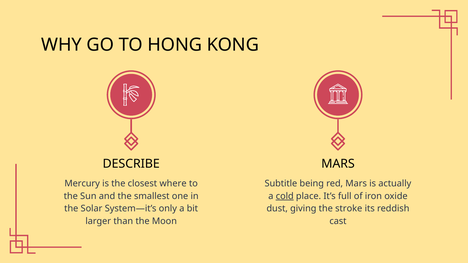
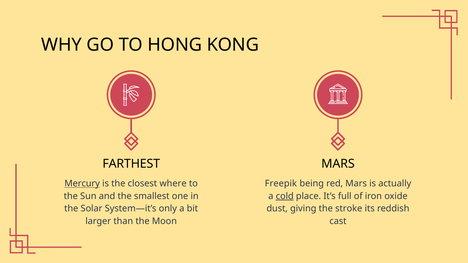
DESCRIBE: DESCRIBE -> FARTHEST
Mercury underline: none -> present
Subtitle: Subtitle -> Freepik
